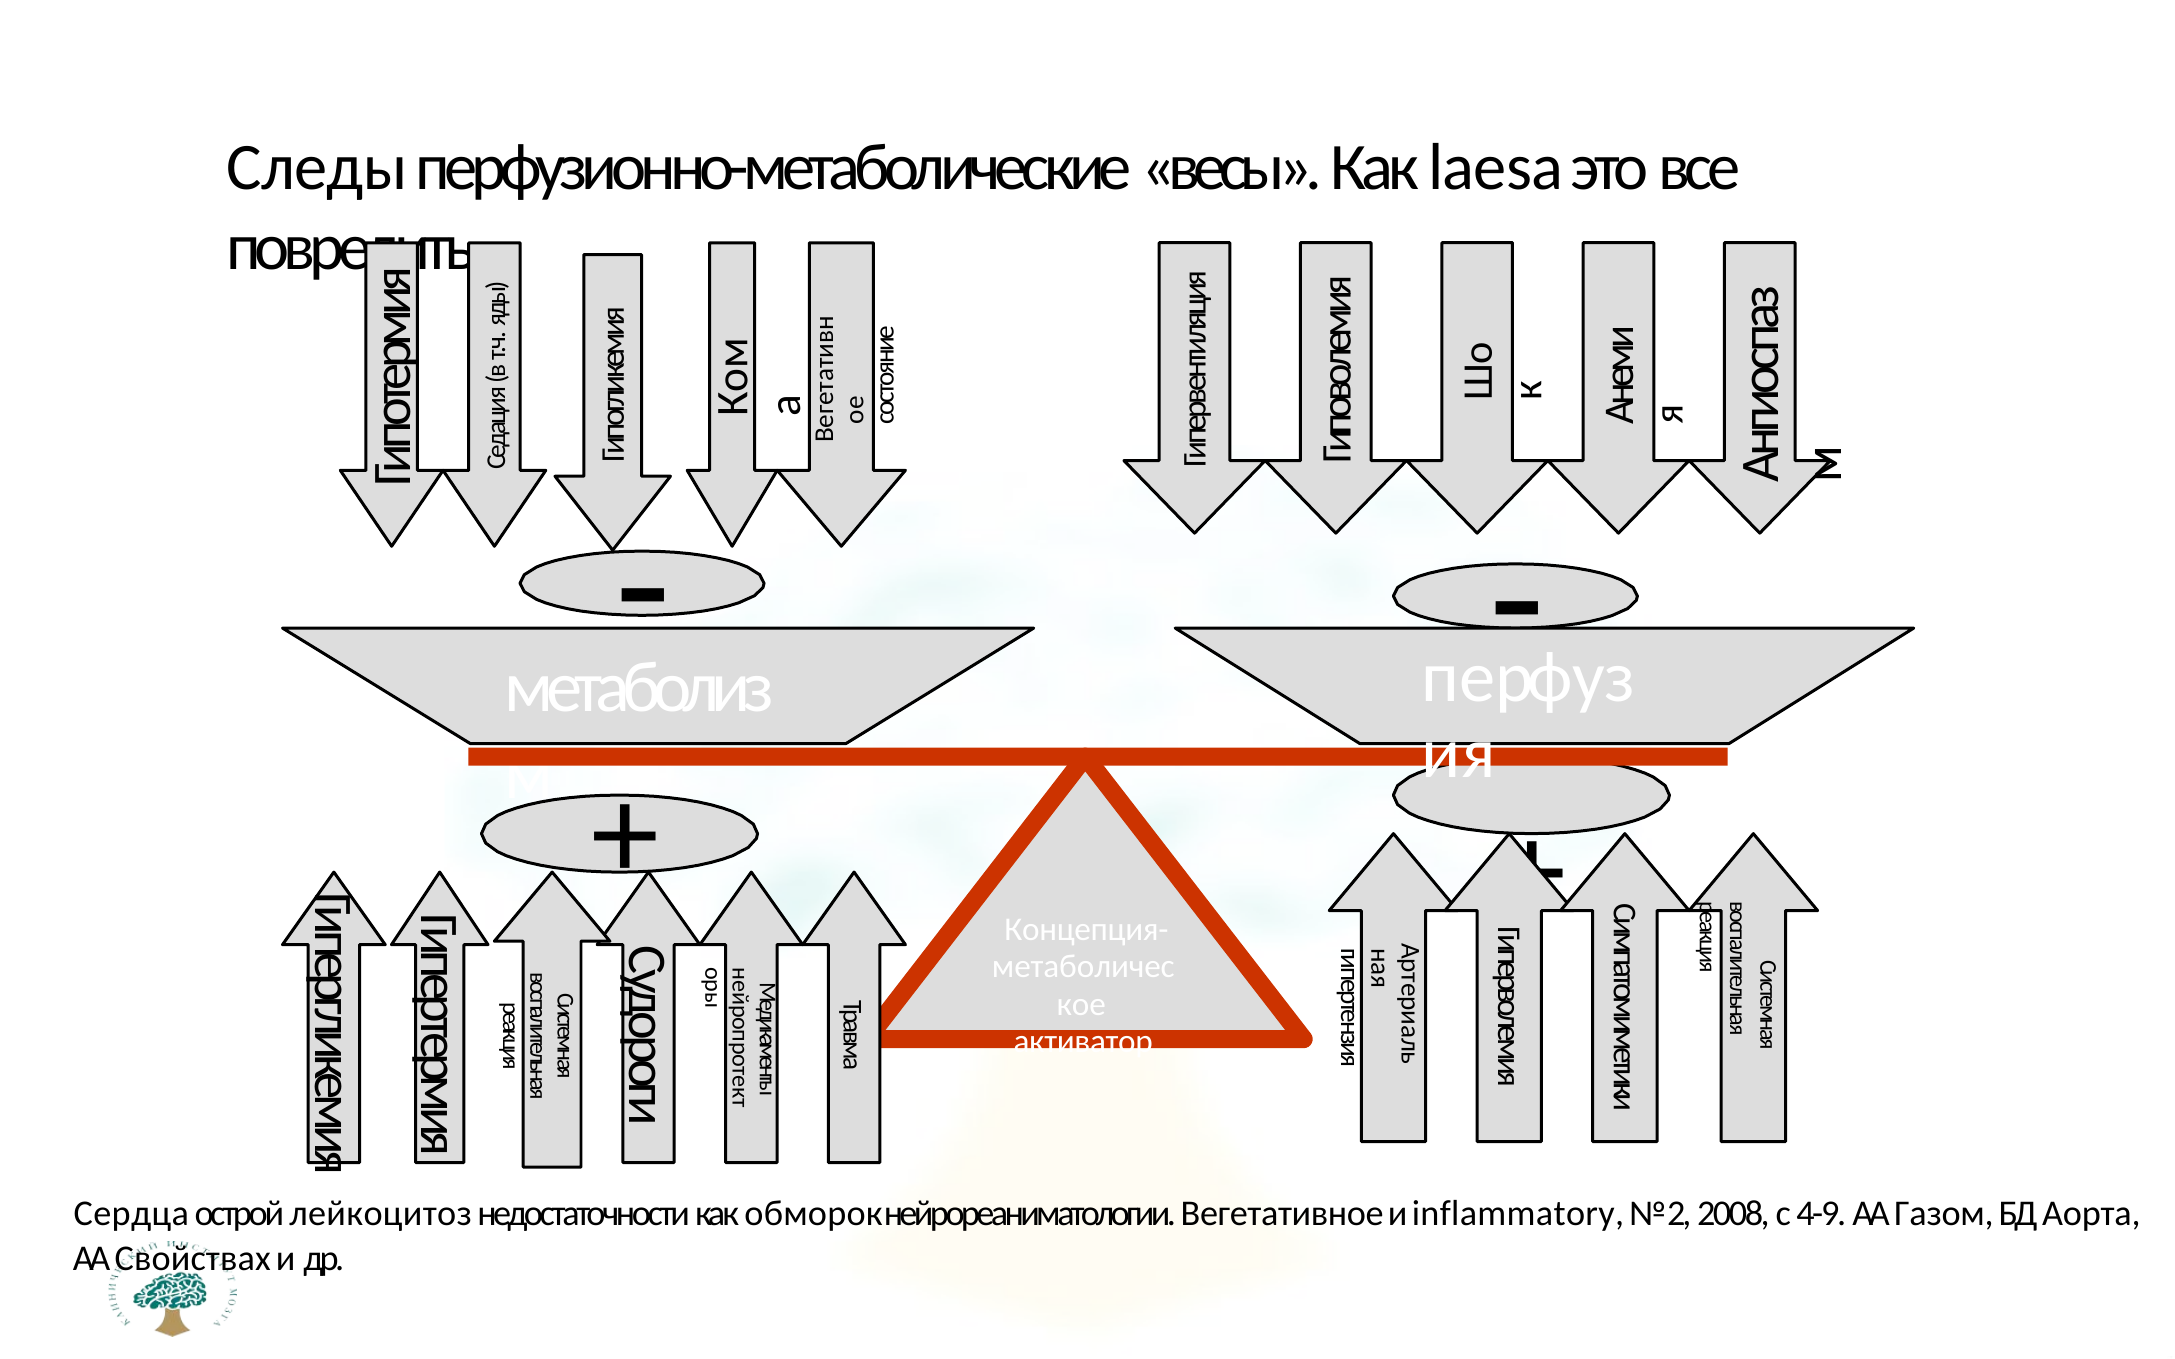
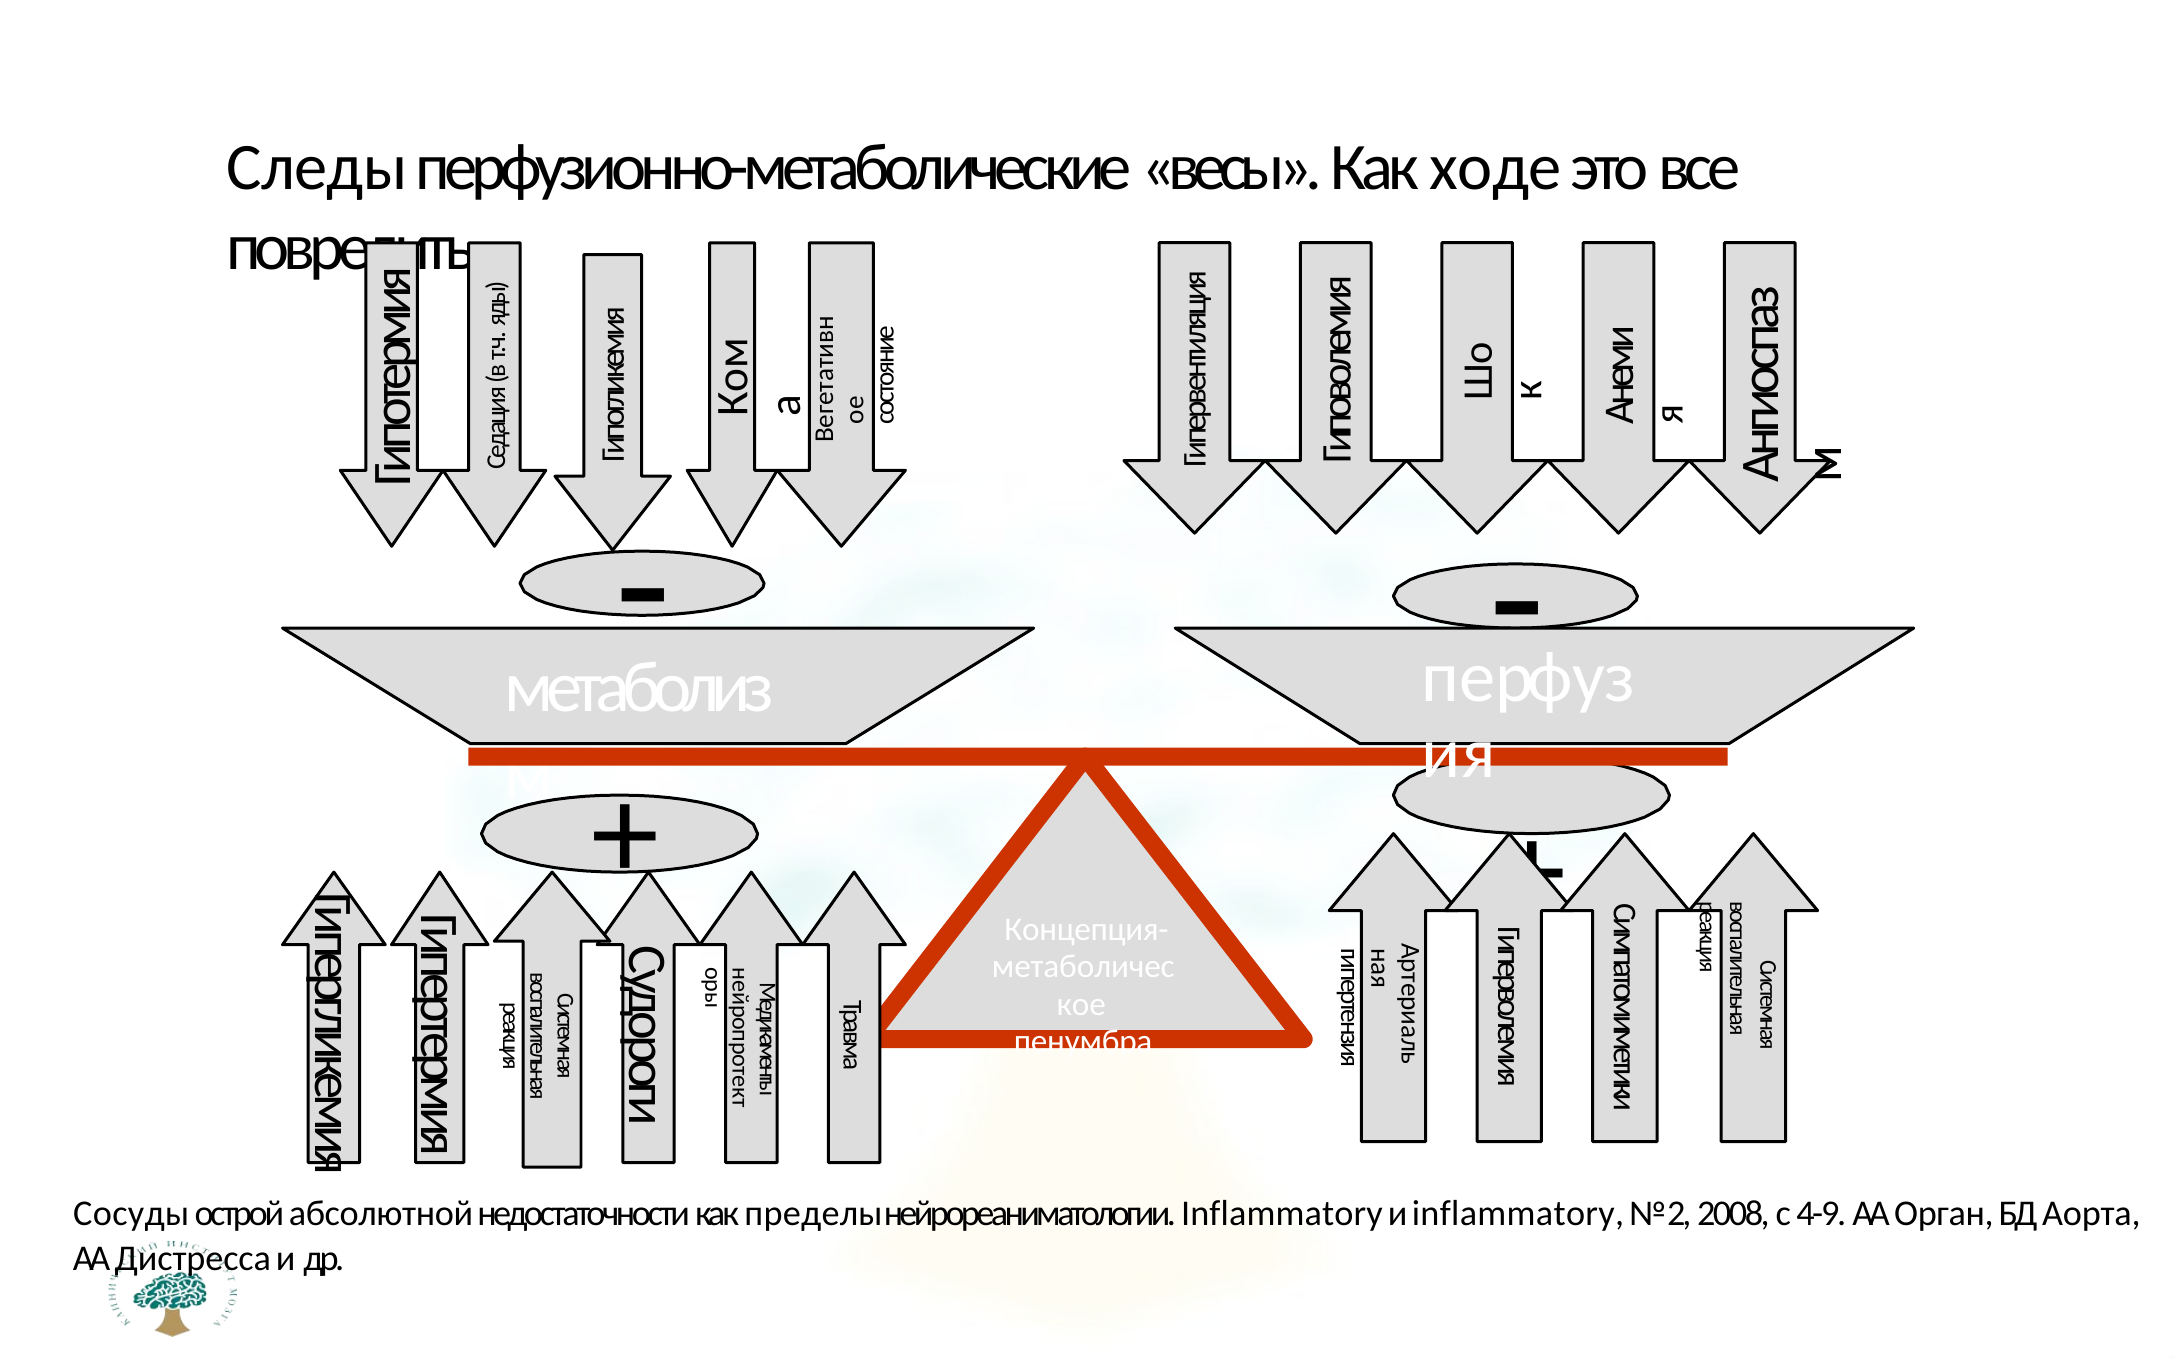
laesa: laesa -> ходе
активатор: активатор -> пенумбра
Сердца: Сердца -> Сосуды
лейкоцитоз: лейкоцитоз -> абсолютной
обморок: обморок -> пределы
нейрореаниматологии Вегетативное: Вегетативное -> Inflammatory
Газом: Газом -> Орган
Свойствах: Свойствах -> Дистресса
